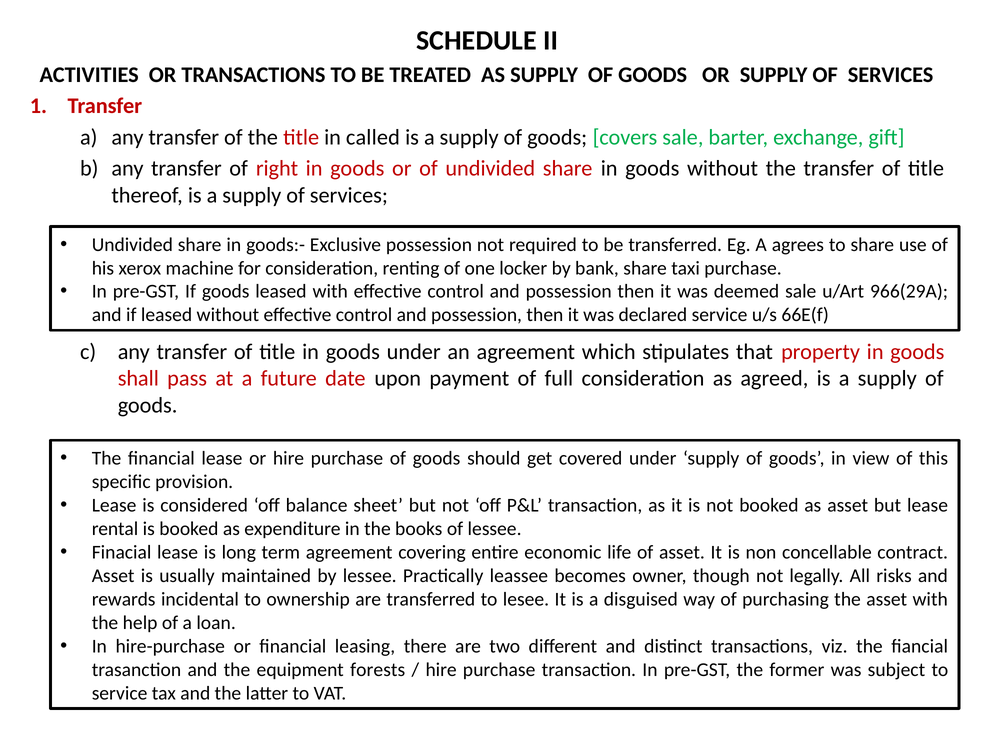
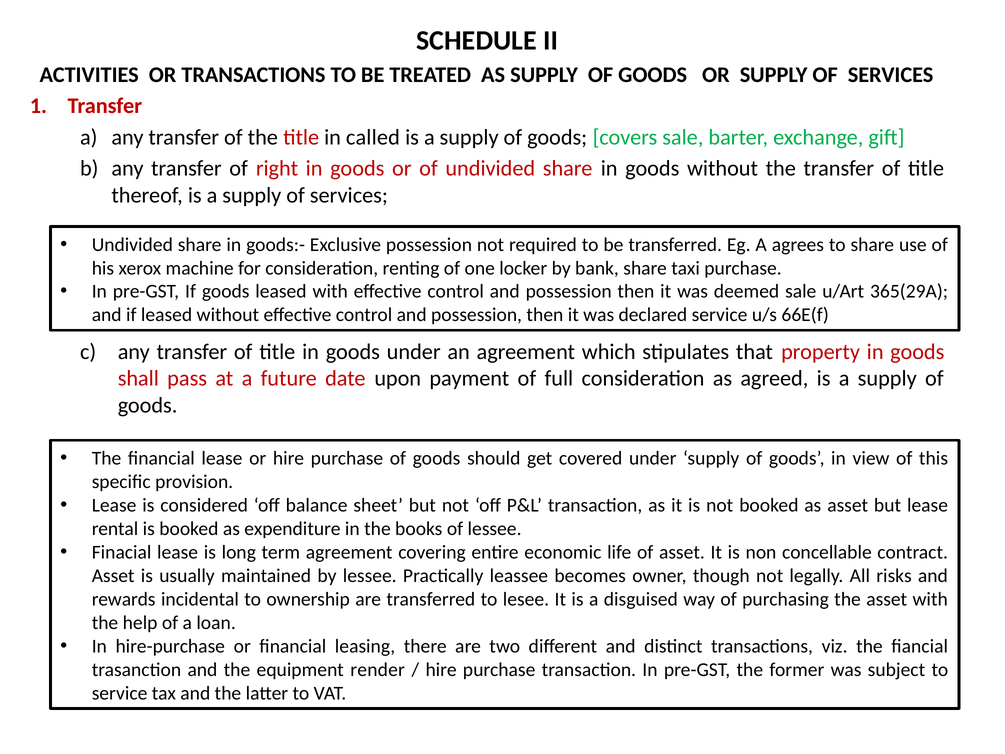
966(29A: 966(29A -> 365(29A
forests: forests -> render
